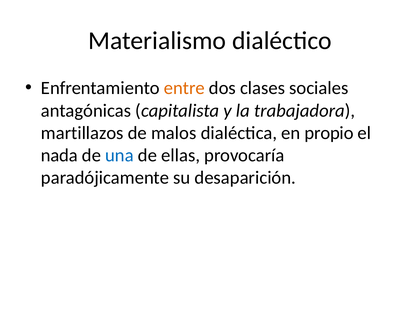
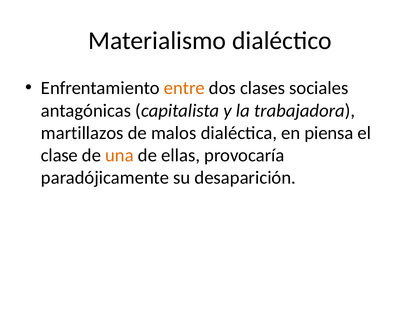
propio: propio -> piensa
nada: nada -> clase
una colour: blue -> orange
